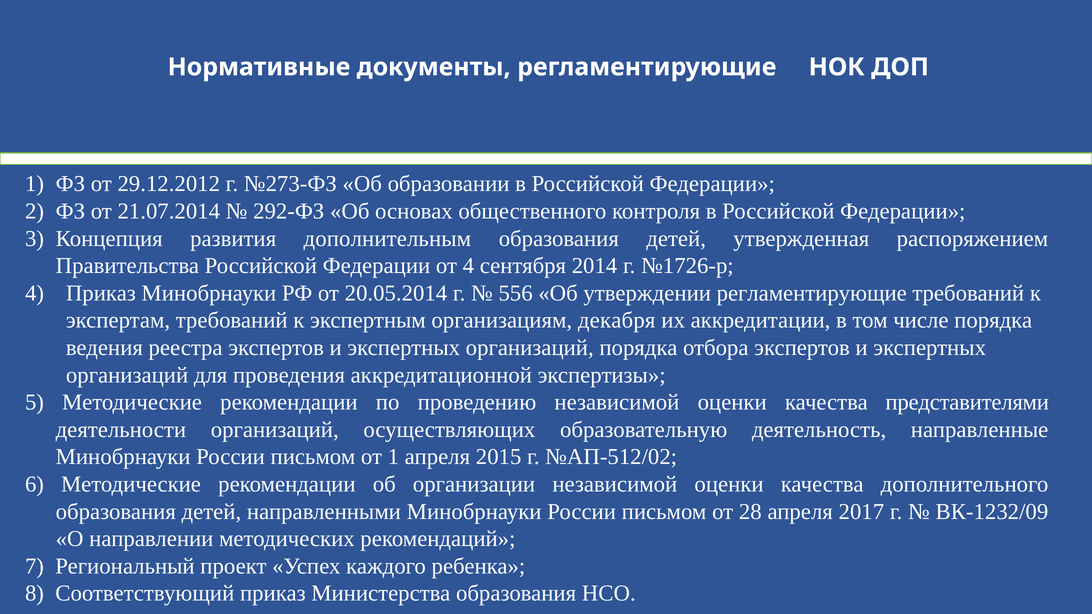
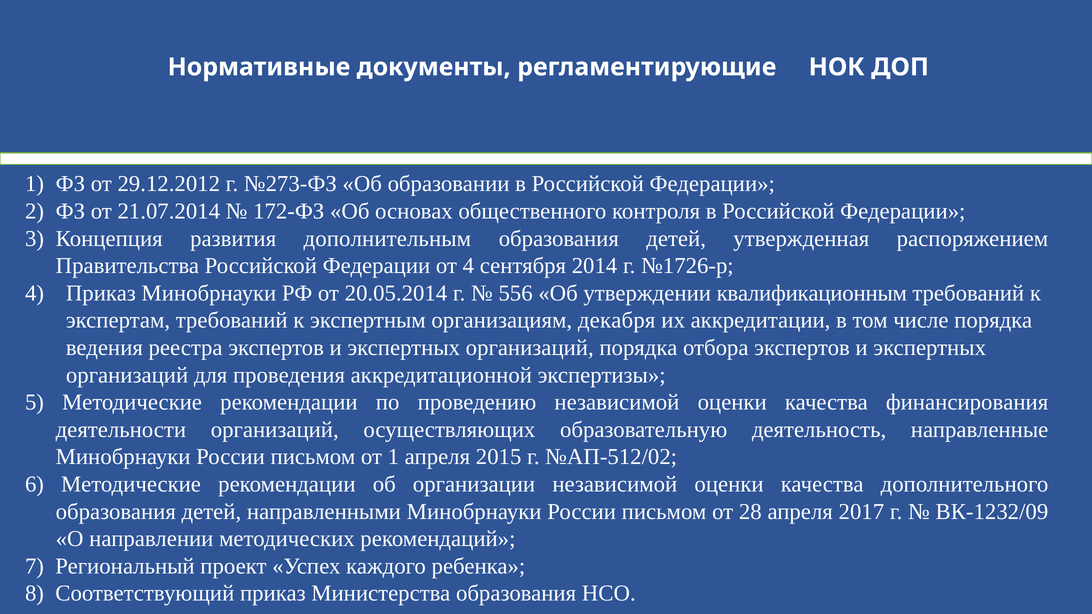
292-ФЗ: 292-ФЗ -> 172-ФЗ
утверждении регламентирующие: регламентирующие -> квалификационным
представителями: представителями -> финансирования
